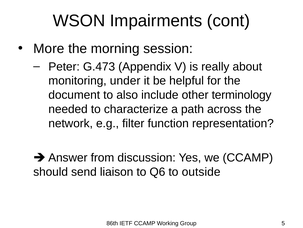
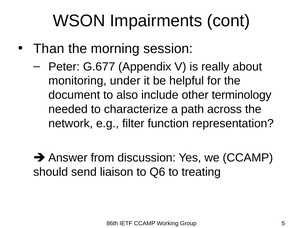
More: More -> Than
G.473: G.473 -> G.677
outside: outside -> treating
